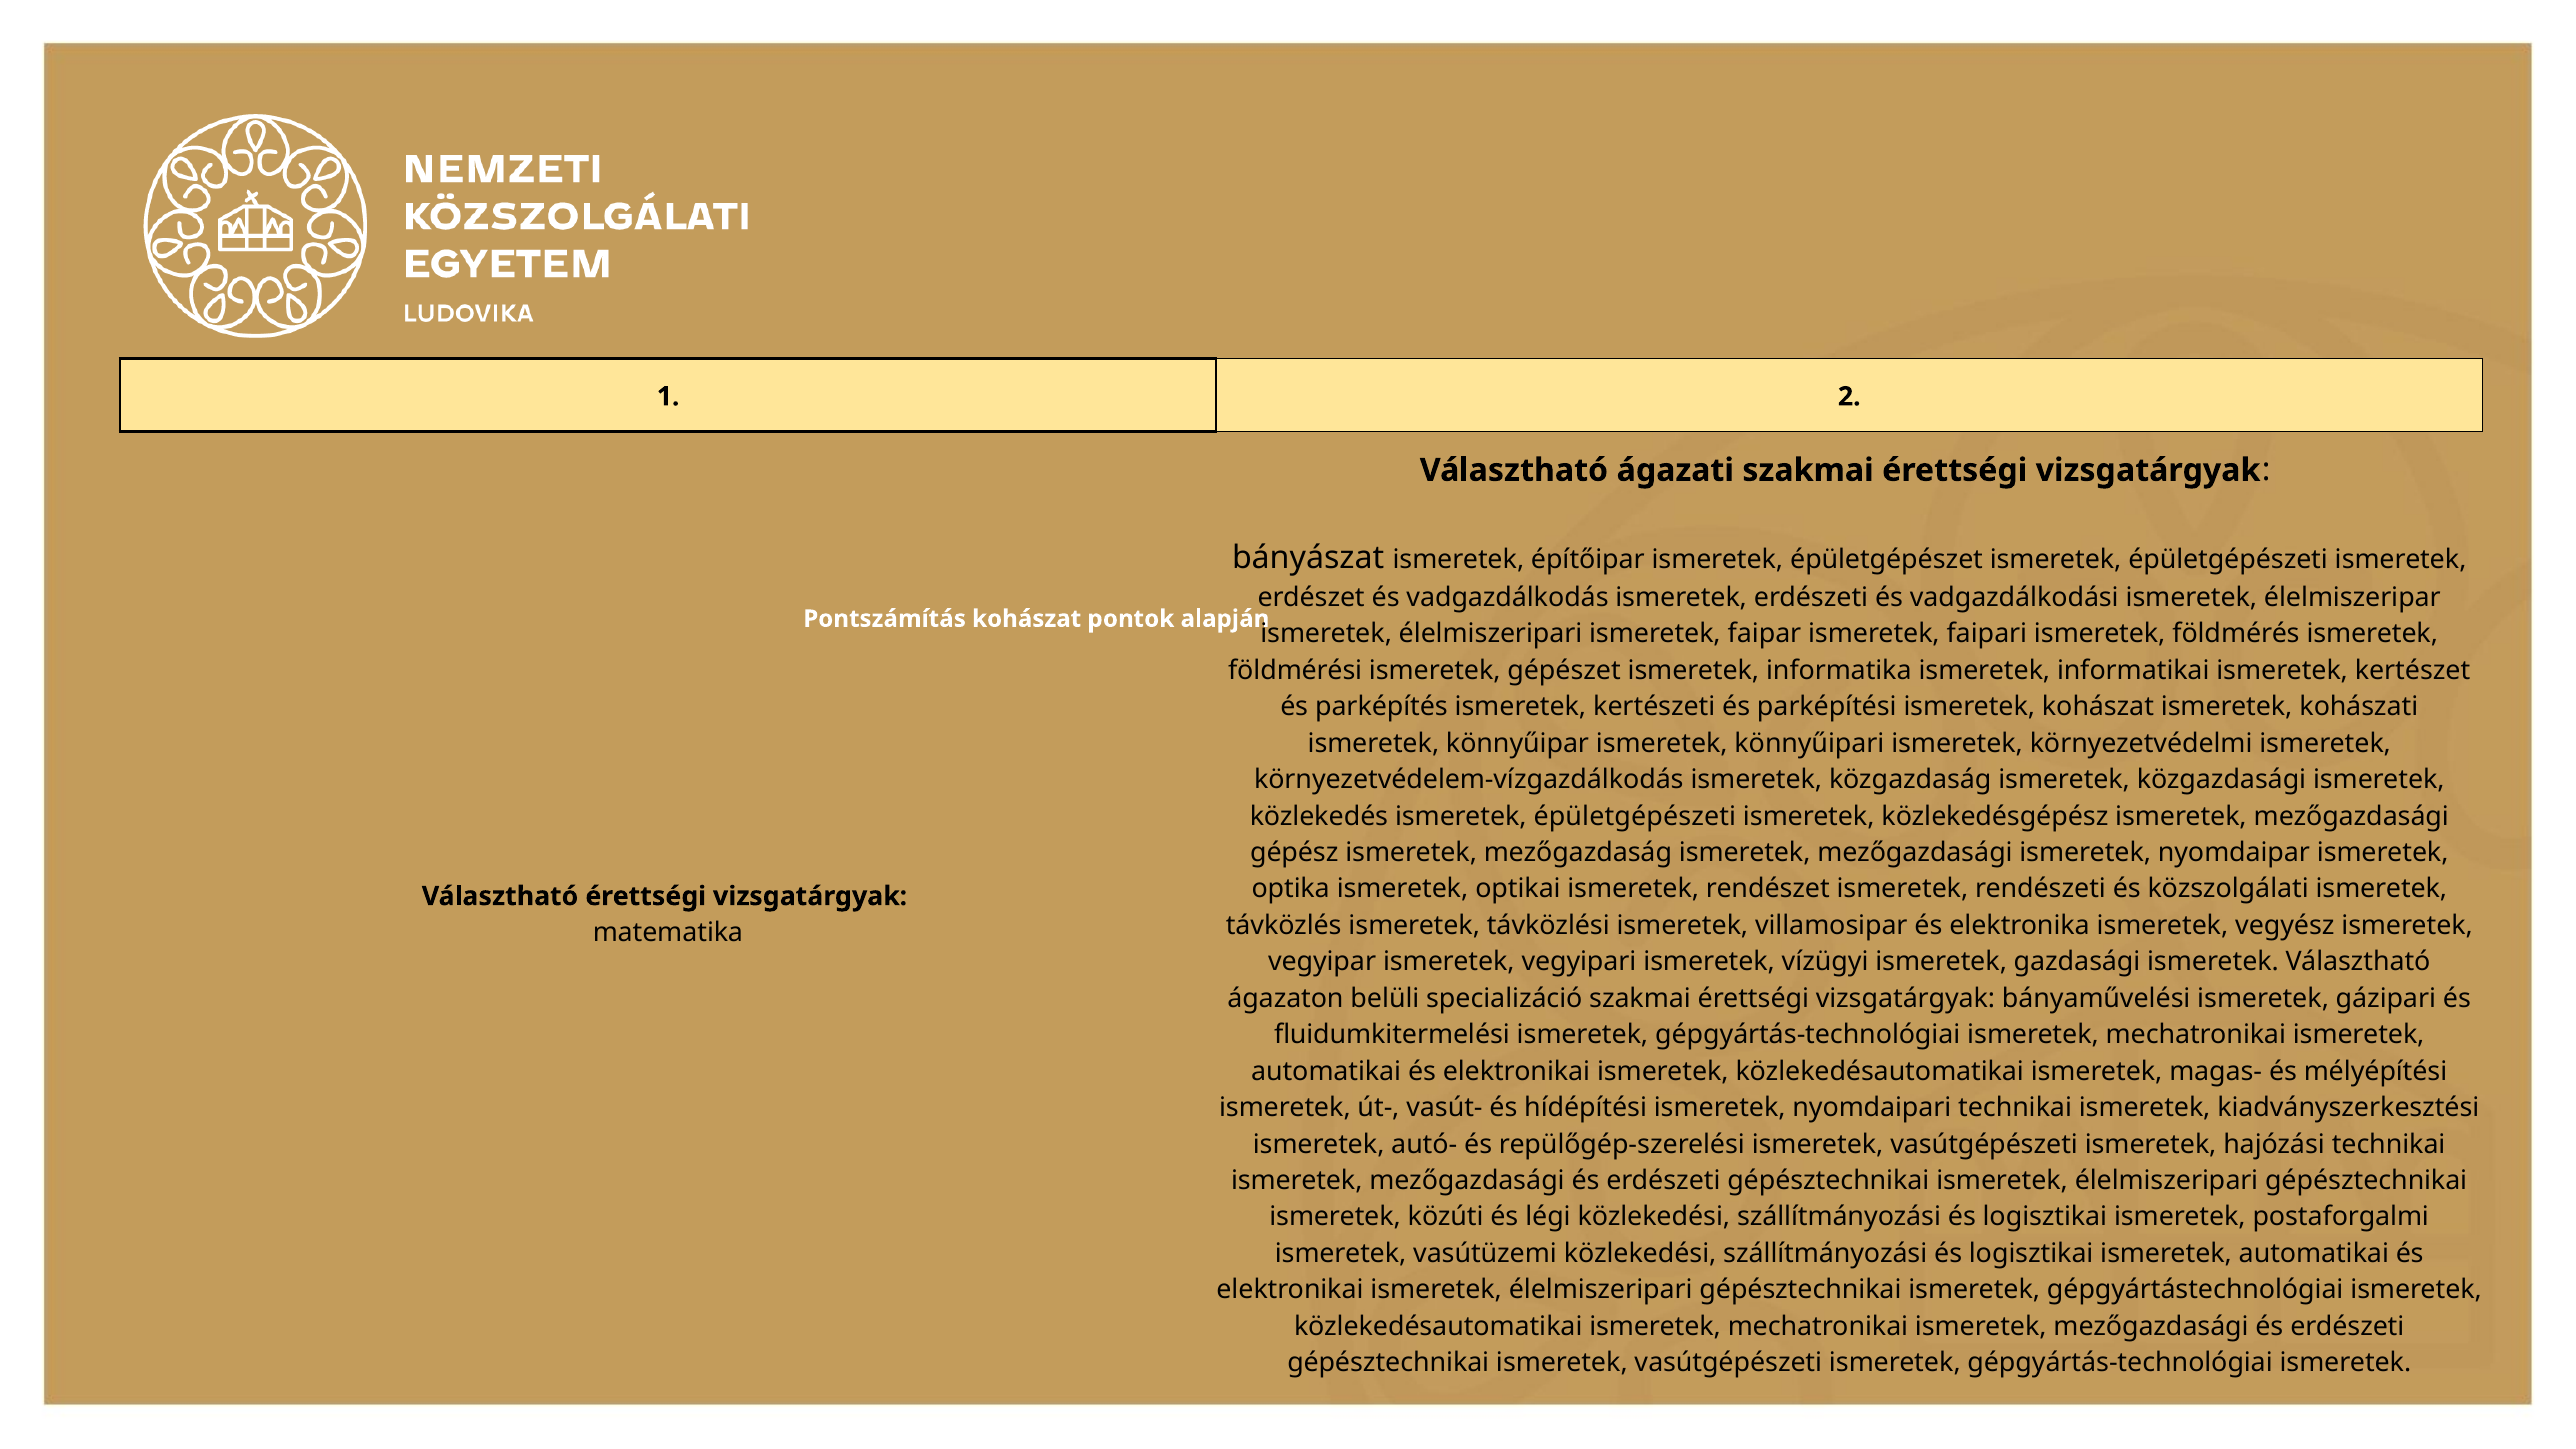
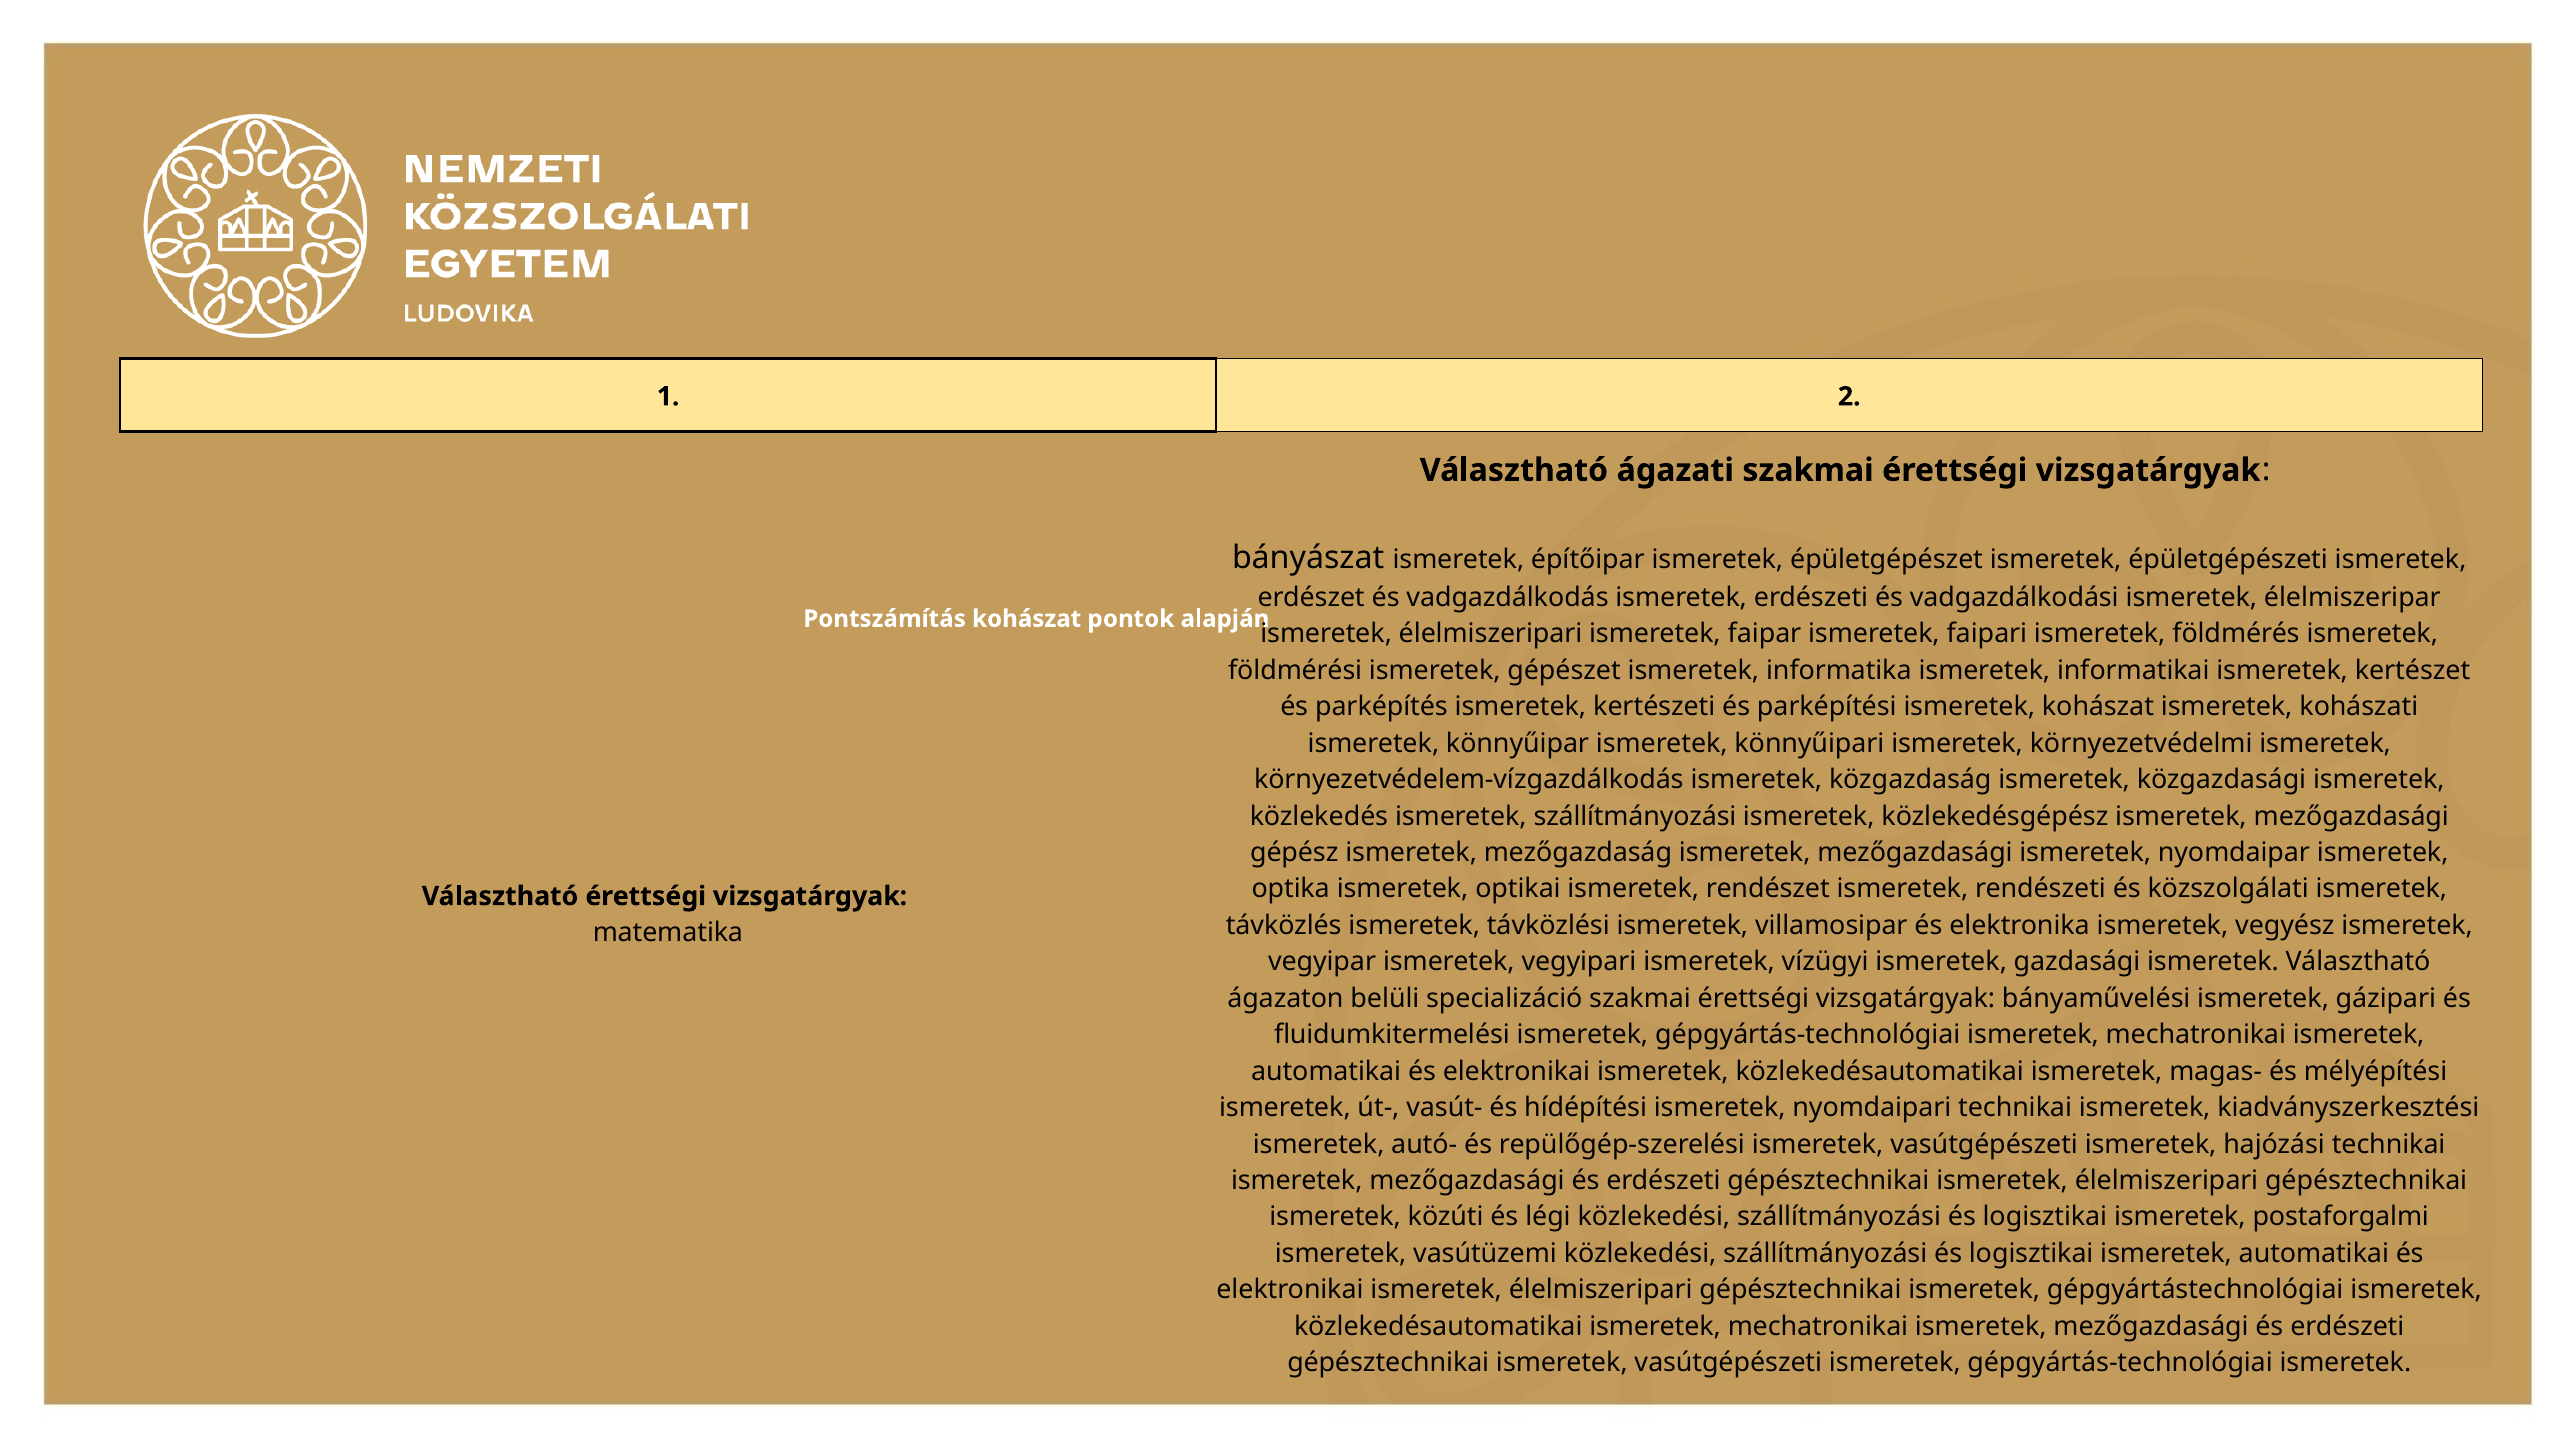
közlekedés ismeretek épületgépészeti: épületgépészeti -> szállítmányozási
